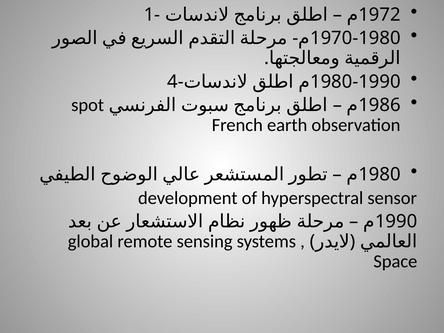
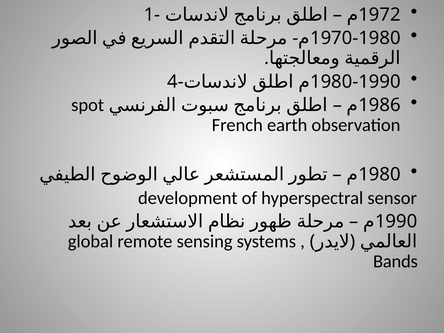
Space: Space -> Bands
